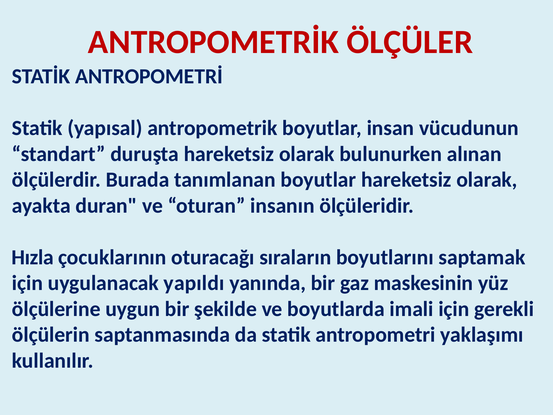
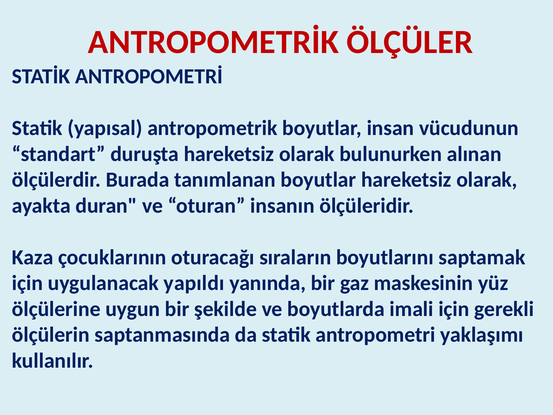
Hızla: Hızla -> Kaza
